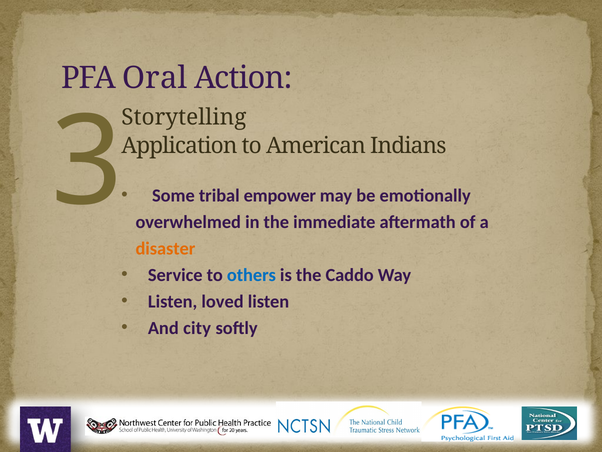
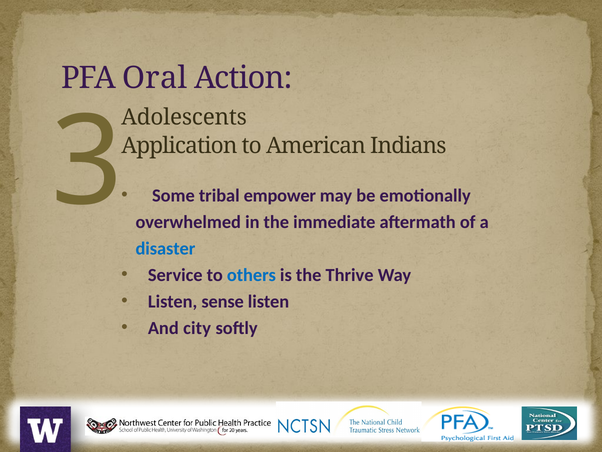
Storytelling: Storytelling -> Adolescents
disaster colour: orange -> blue
Caddo: Caddo -> Thrive
loved: loved -> sense
